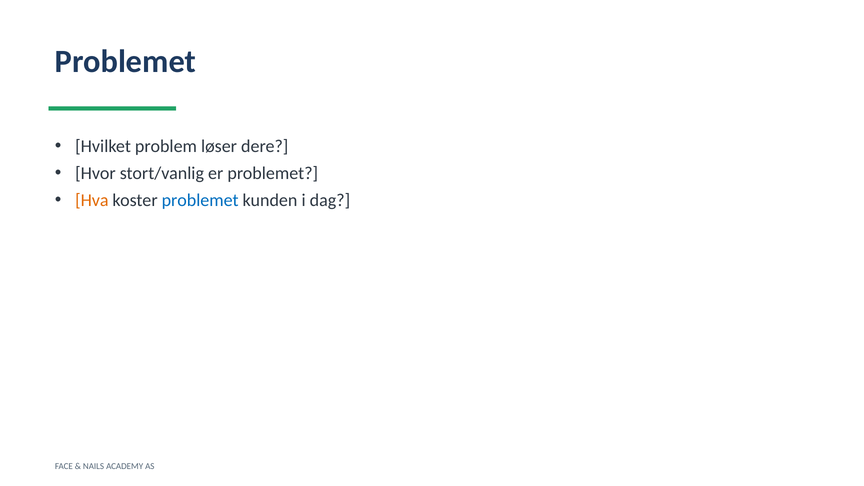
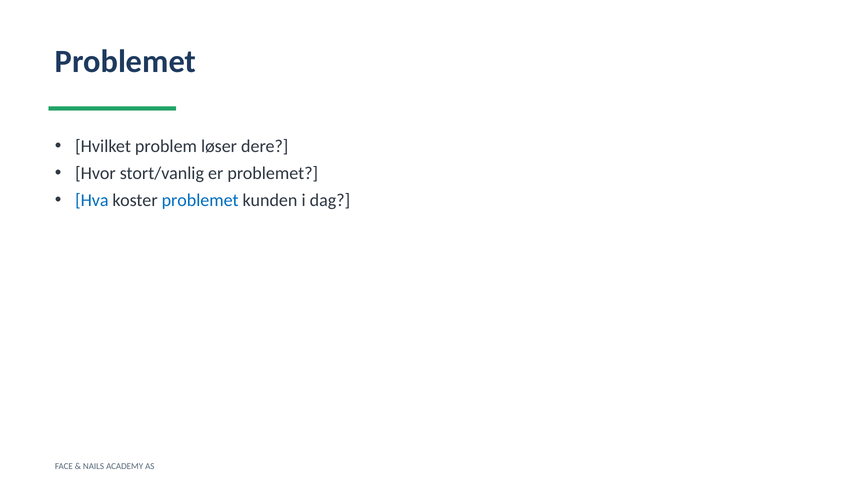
Hva colour: orange -> blue
